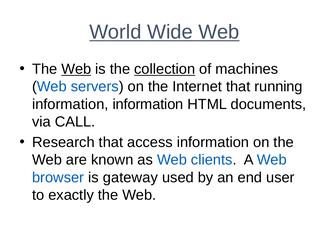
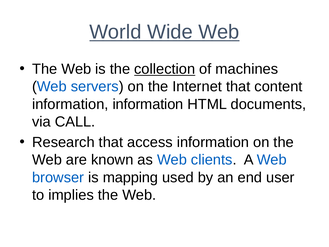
Web at (76, 69) underline: present -> none
running: running -> content
gateway: gateway -> mapping
exactly: exactly -> implies
